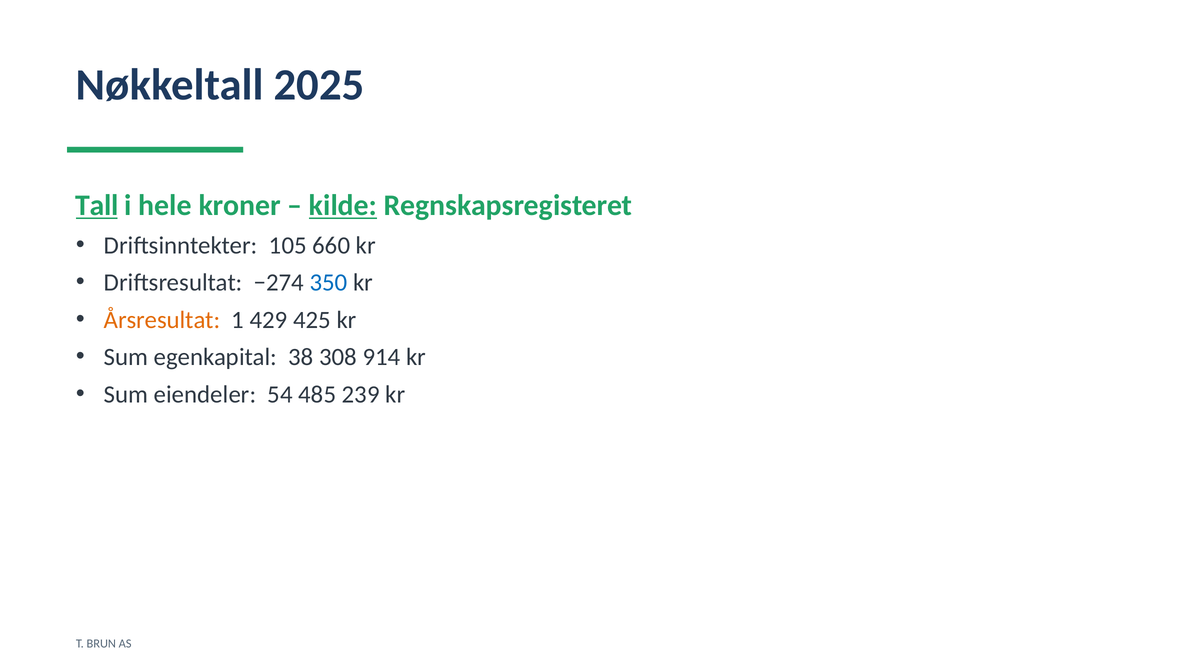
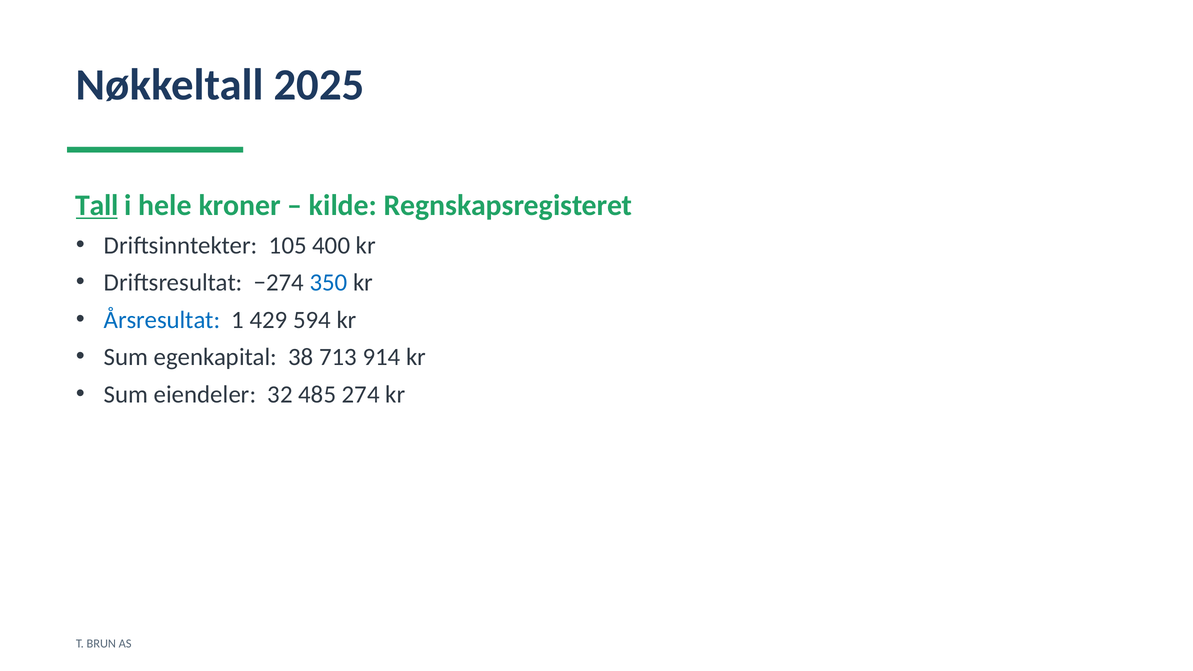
kilde underline: present -> none
660: 660 -> 400
Årsresultat colour: orange -> blue
425: 425 -> 594
308: 308 -> 713
54: 54 -> 32
239: 239 -> 274
